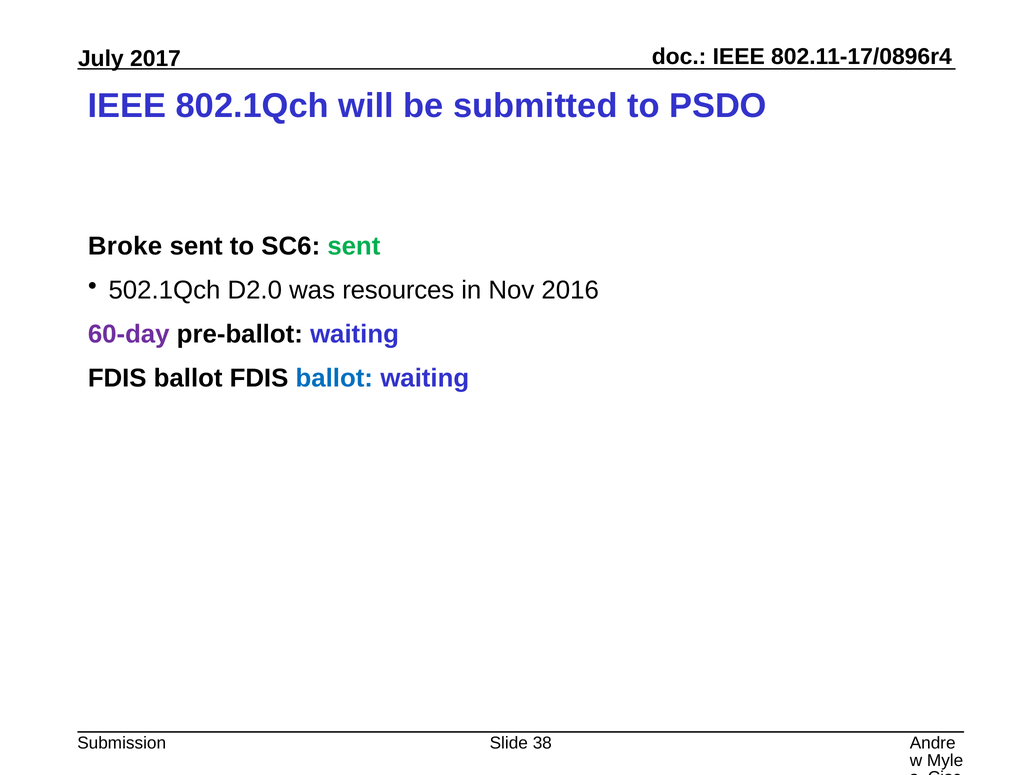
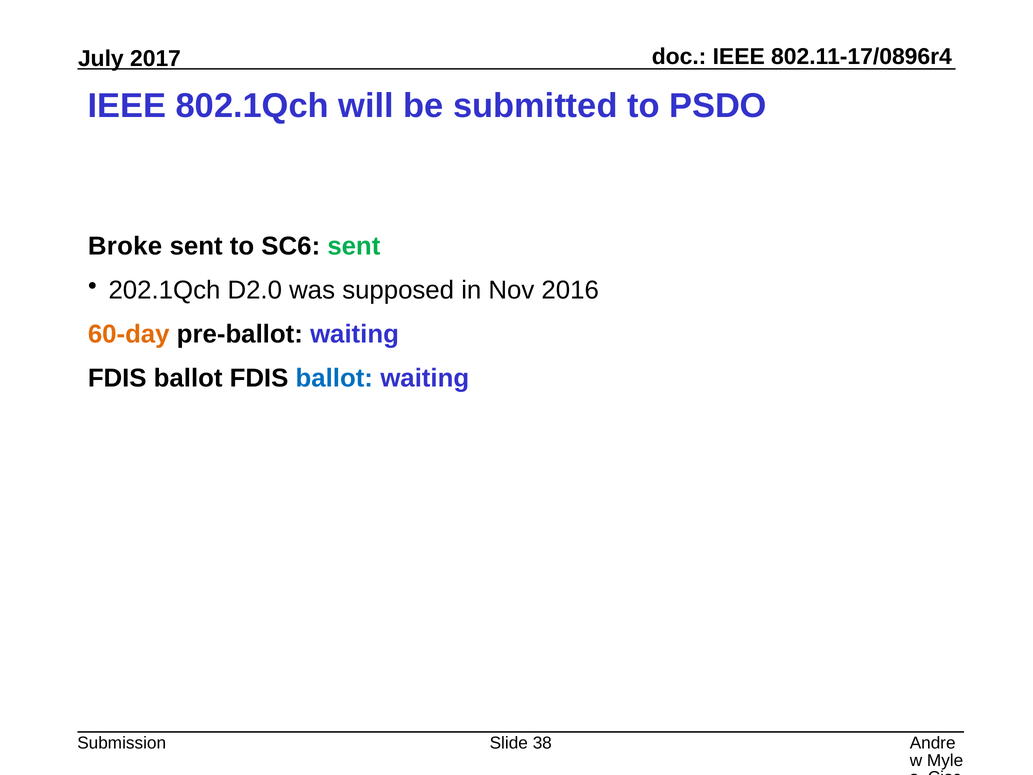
502.1Qch: 502.1Qch -> 202.1Qch
resources: resources -> supposed
60-day colour: purple -> orange
